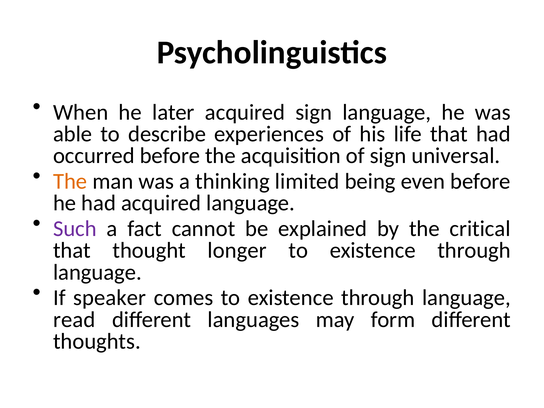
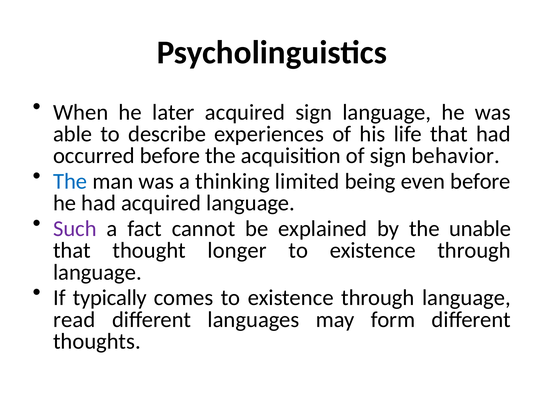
universal: universal -> behavior
The at (70, 181) colour: orange -> blue
critical: critical -> unable
speaker: speaker -> typically
